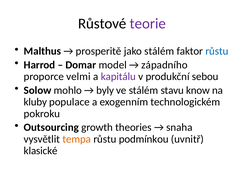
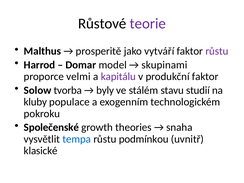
jako stálém: stálém -> vytváří
růstu at (217, 51) colour: blue -> purple
západního: západního -> skupinami
produkční sebou: sebou -> faktor
mohlo: mohlo -> tvorba
know: know -> studií
Outsourcing: Outsourcing -> Společenské
tempa colour: orange -> blue
